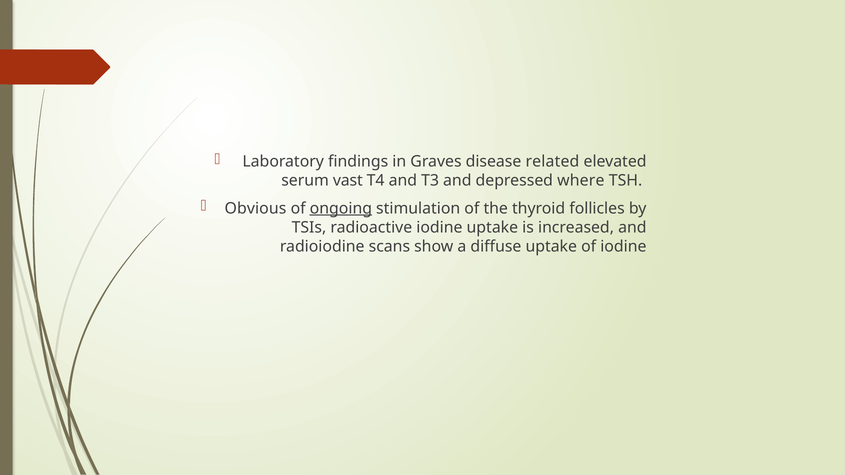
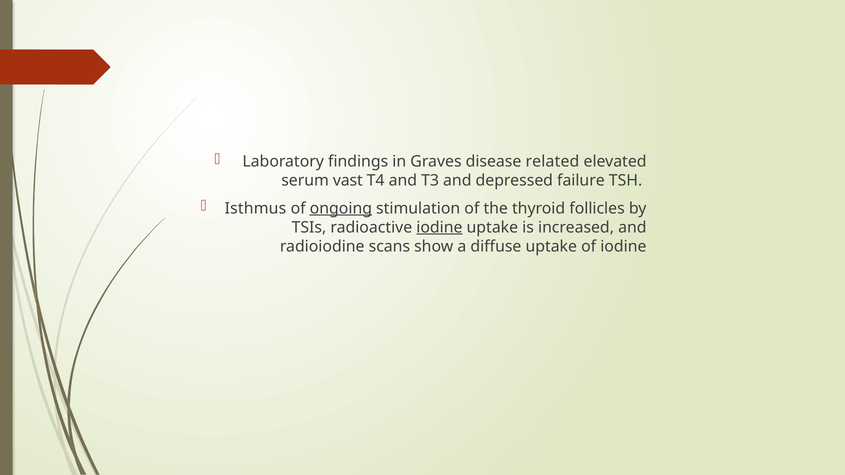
where: where -> failure
Obvious: Obvious -> Isthmus
iodine at (439, 228) underline: none -> present
